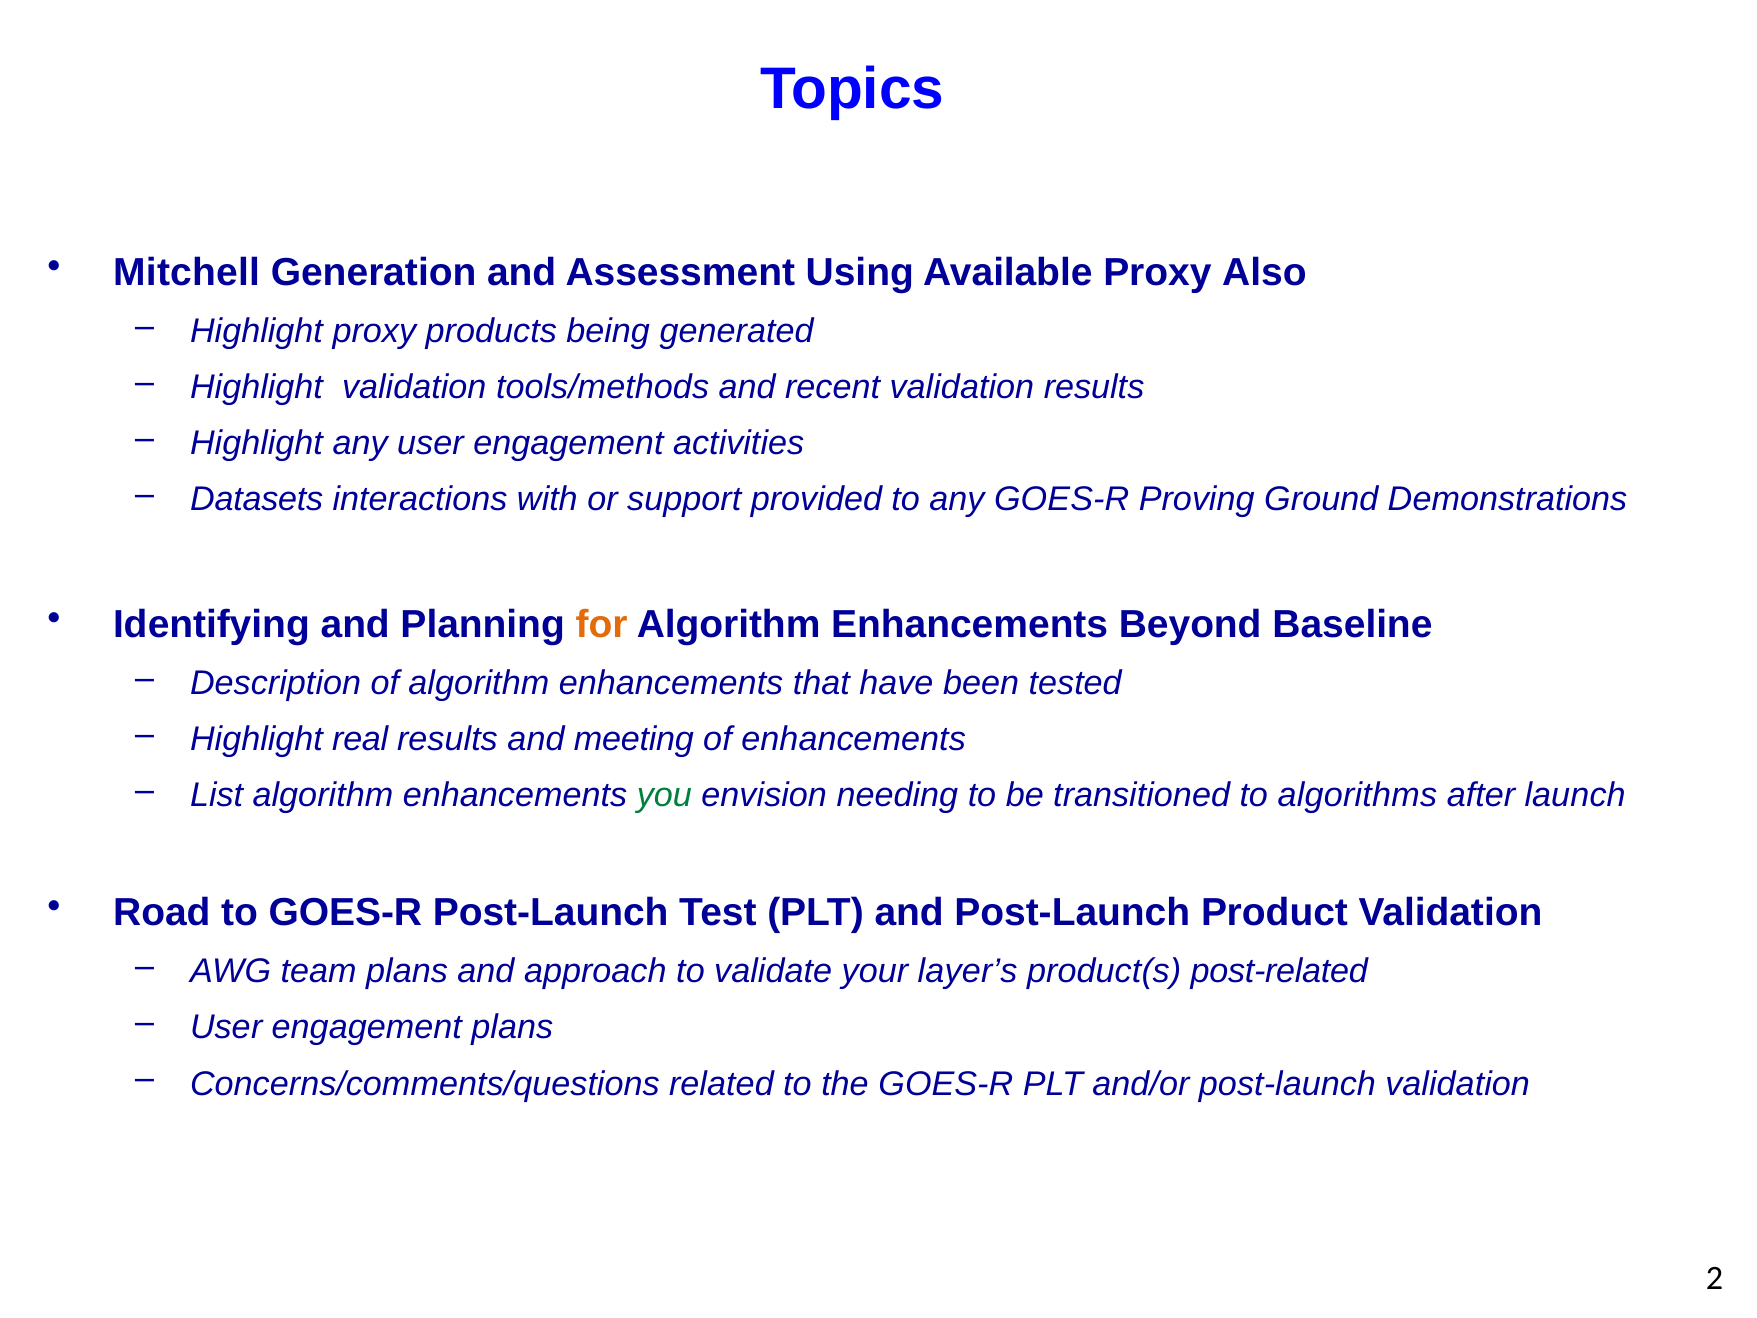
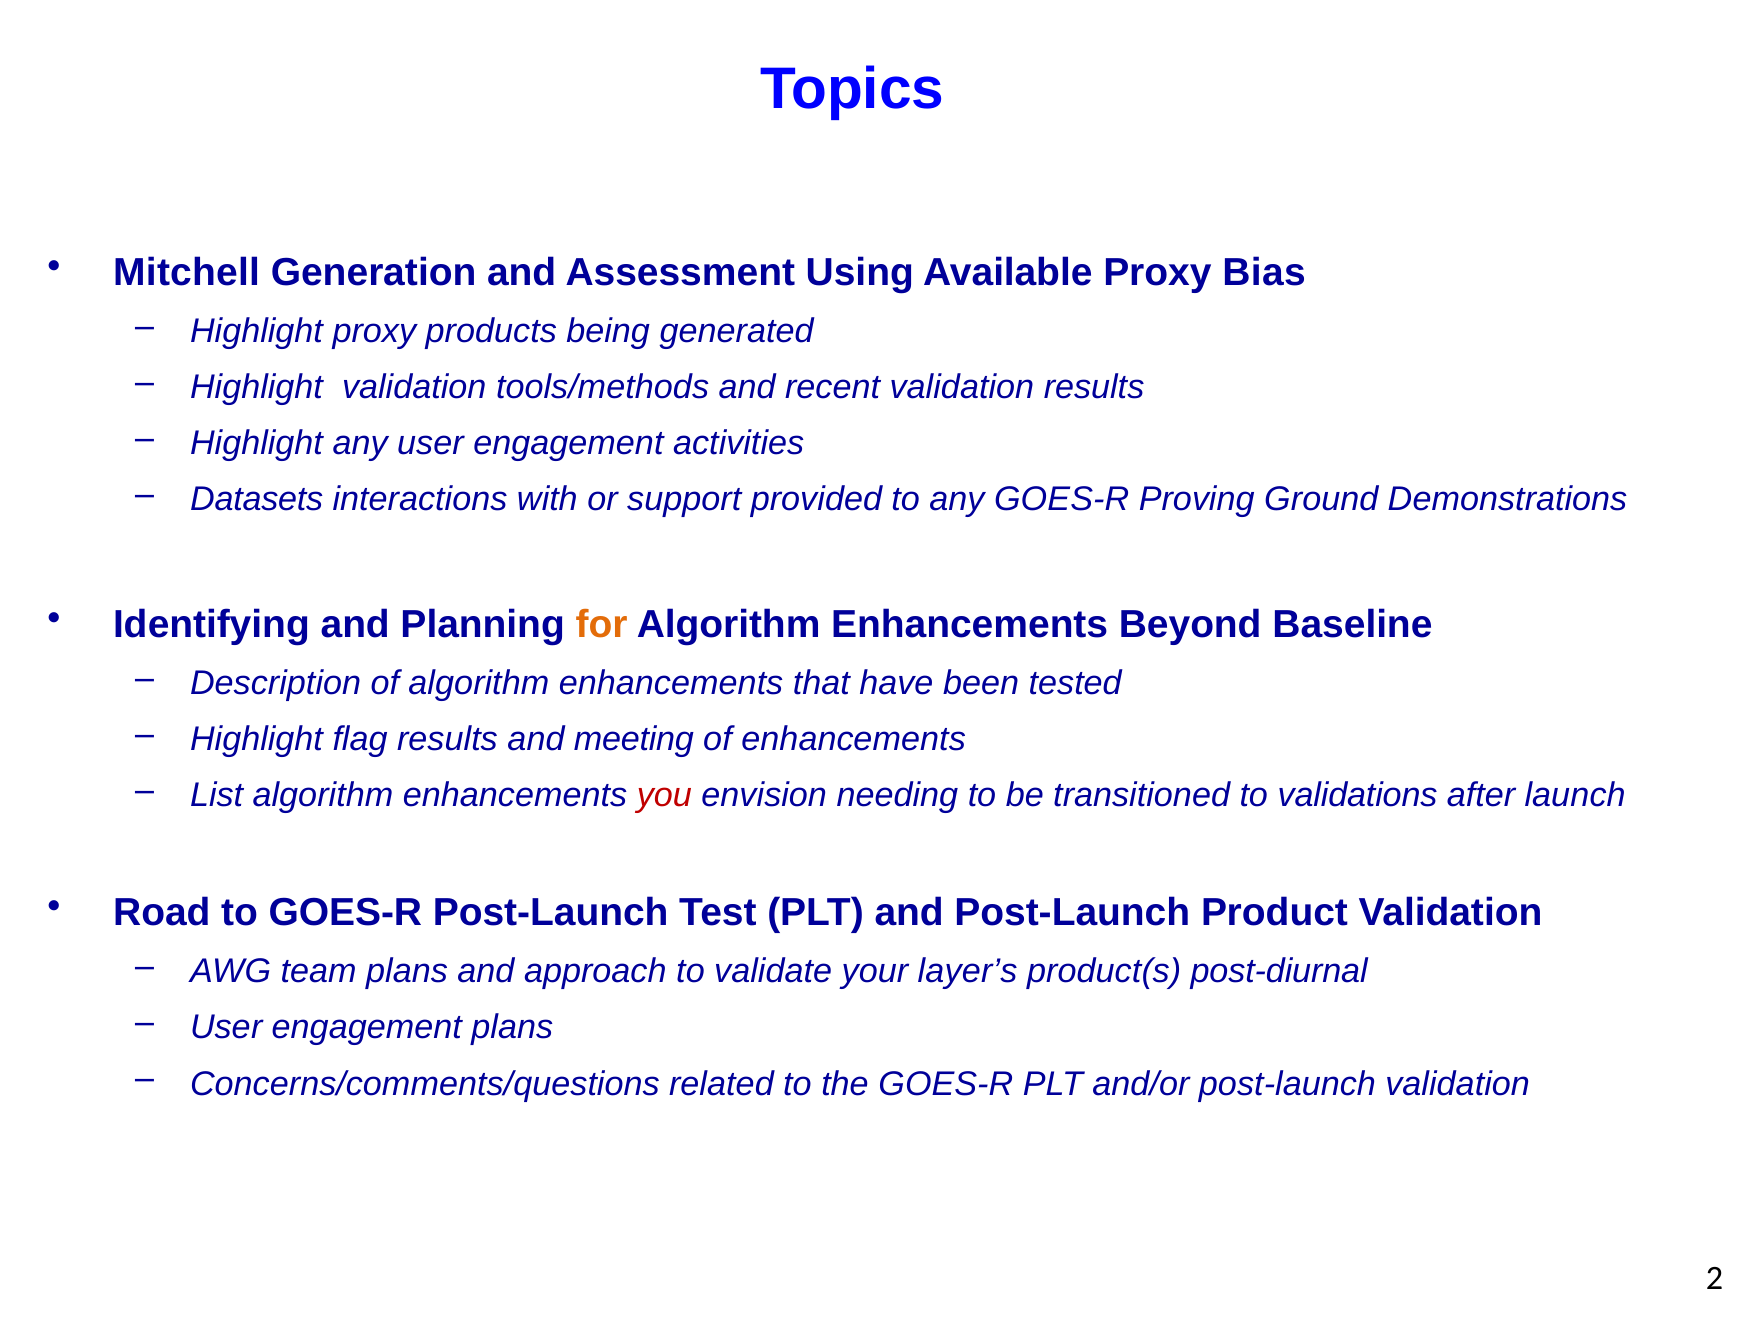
Also: Also -> Bias
real: real -> flag
you colour: green -> red
algorithms: algorithms -> validations
post-related: post-related -> post-diurnal
